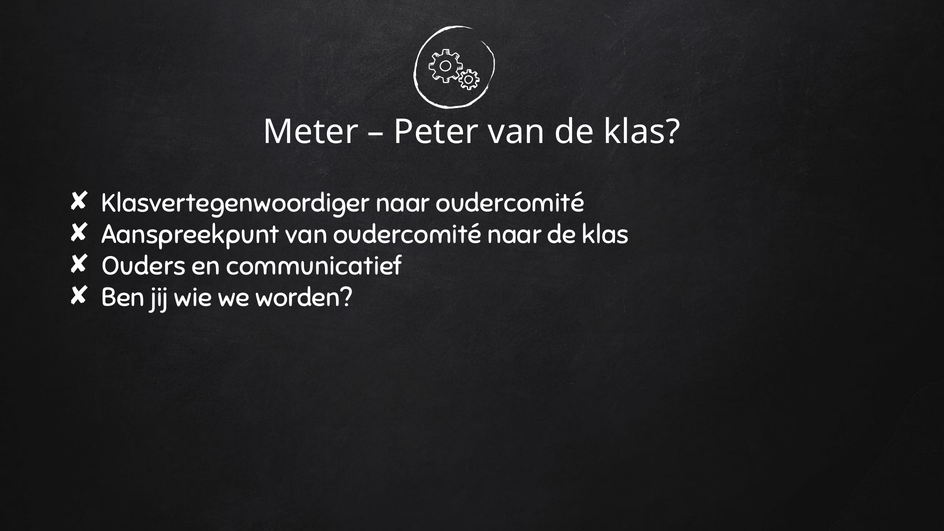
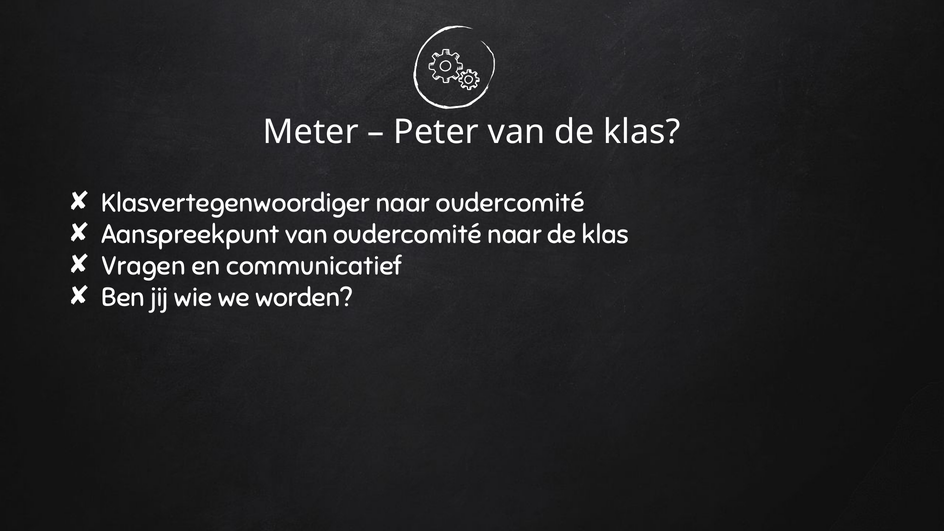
Ouders: Ouders -> Vragen
